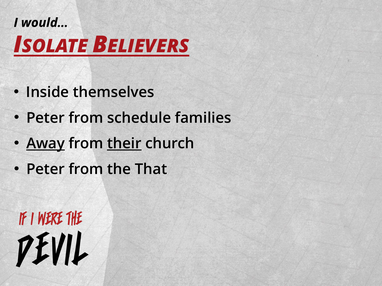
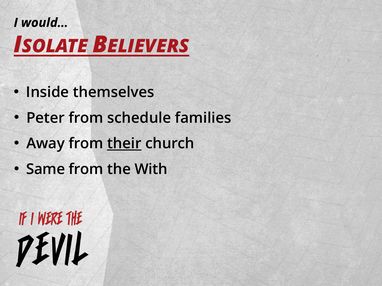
Away underline: present -> none
Peter at (45, 170): Peter -> Same
That: That -> With
